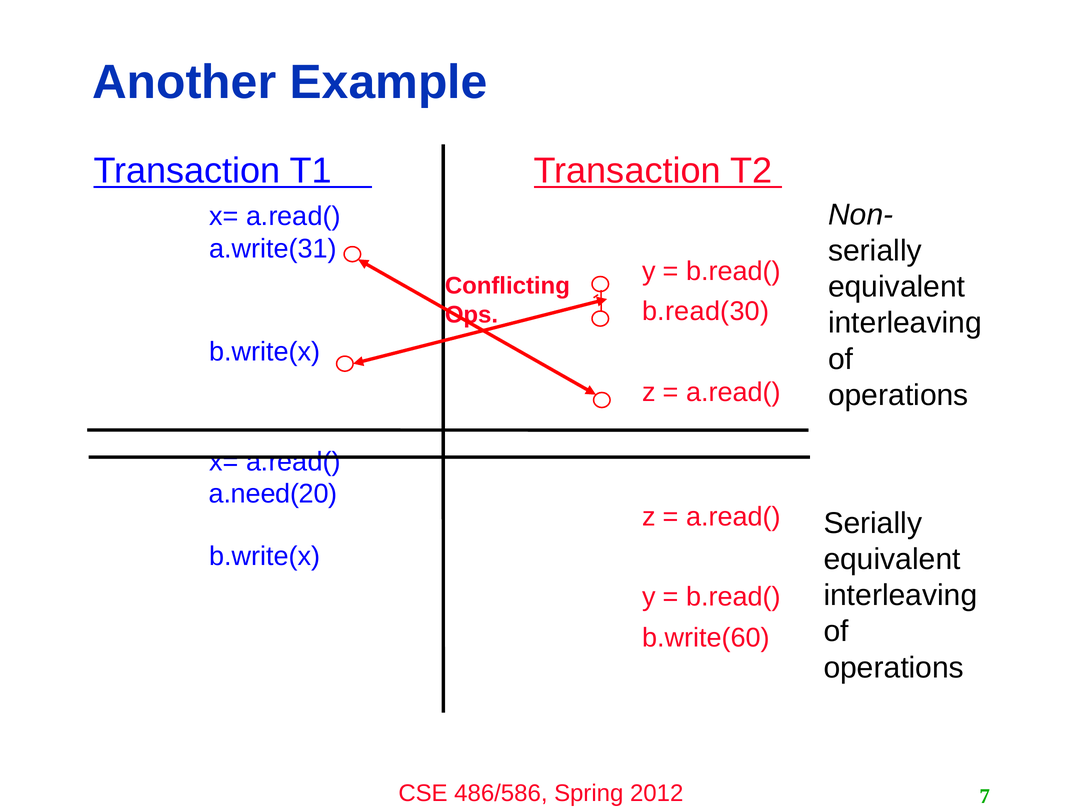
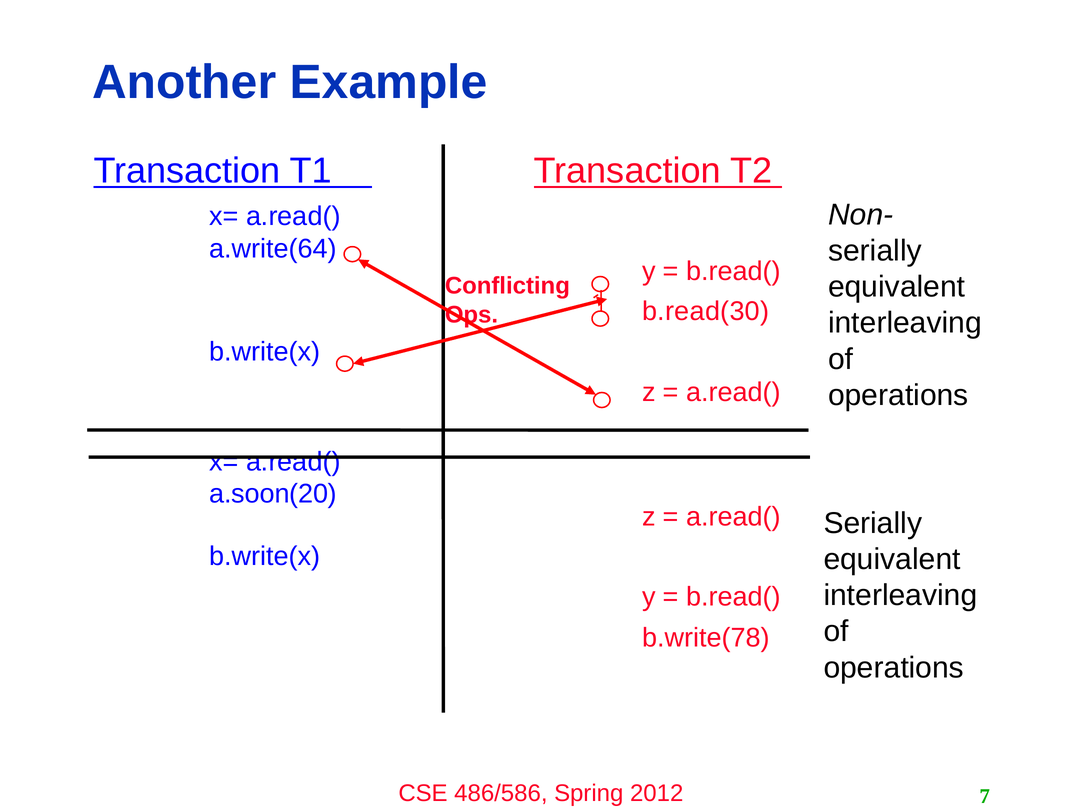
a.write(31: a.write(31 -> a.write(64
a.need(20: a.need(20 -> a.soon(20
b.write(60: b.write(60 -> b.write(78
